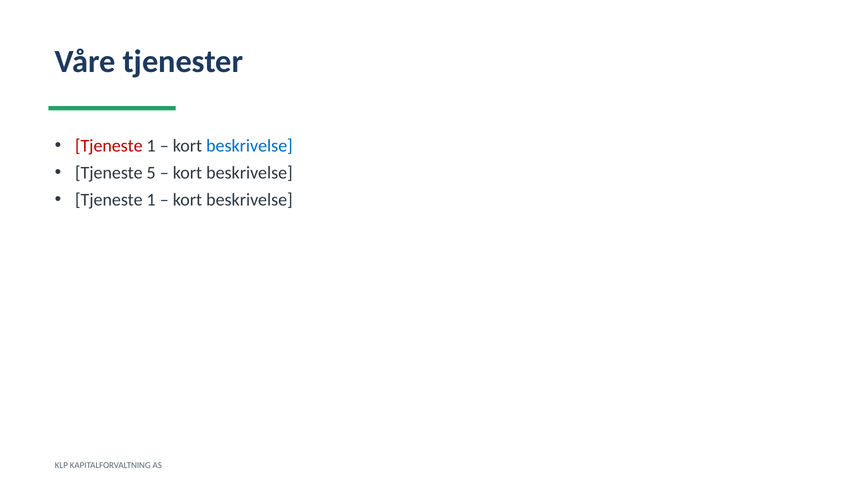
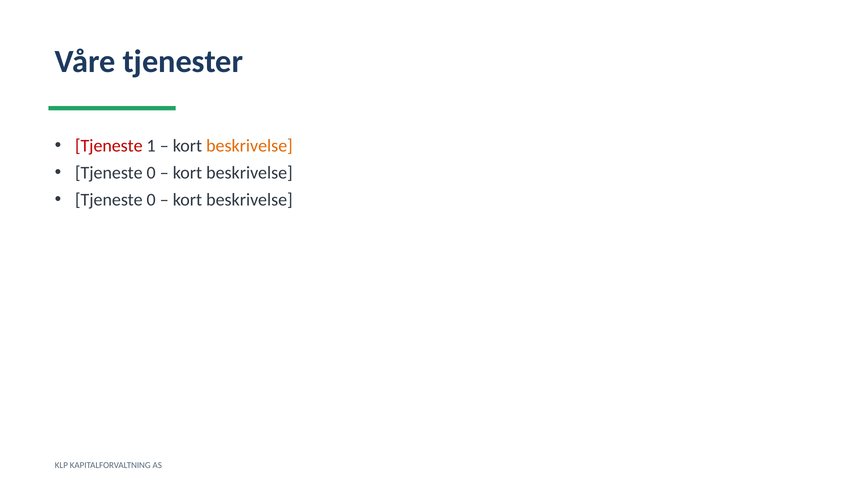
beskrivelse at (249, 146) colour: blue -> orange
5 at (151, 173): 5 -> 0
1 at (151, 200): 1 -> 0
